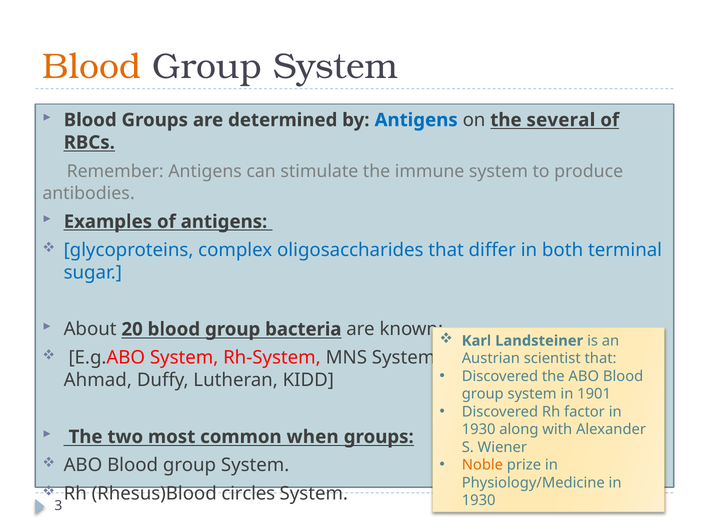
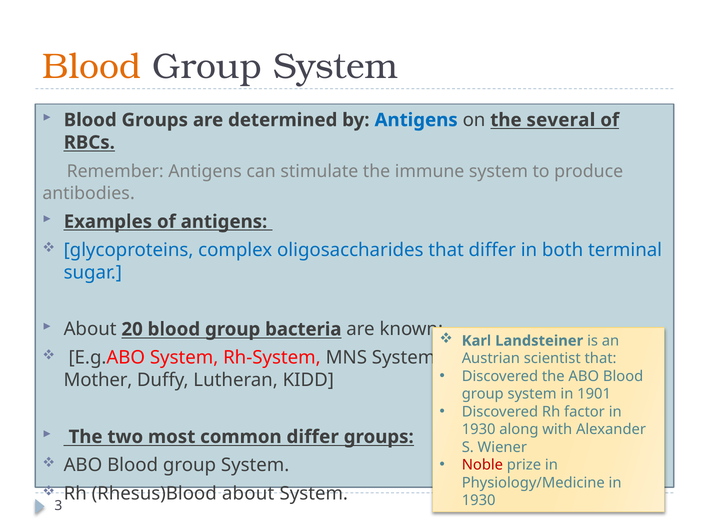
Ahmad: Ahmad -> Mother
common when: when -> differ
Noble colour: orange -> red
Rhesus)Blood circles: circles -> about
